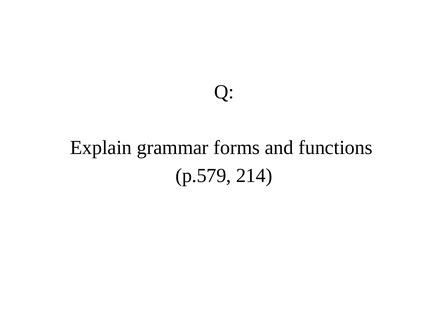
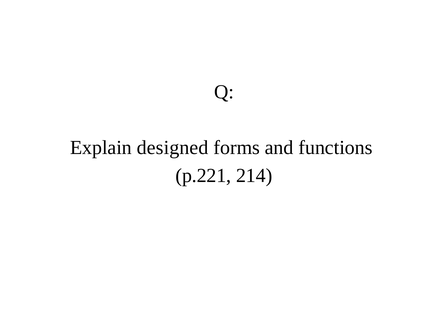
grammar: grammar -> designed
p.579: p.579 -> p.221
